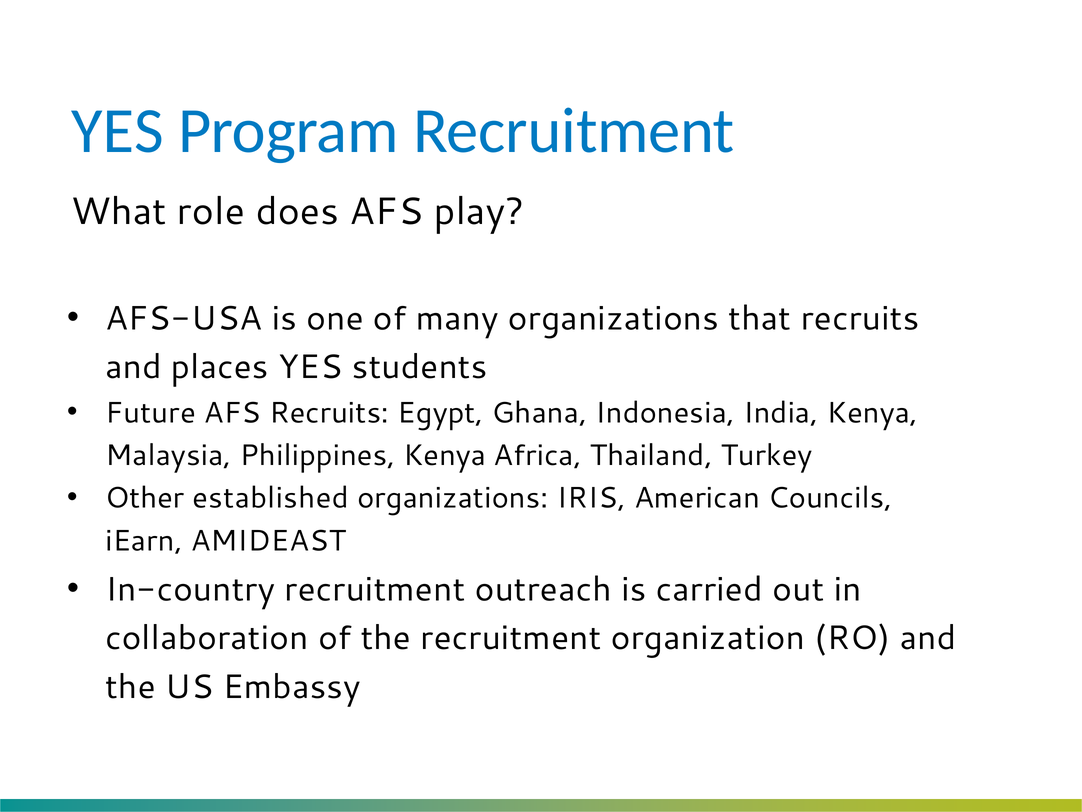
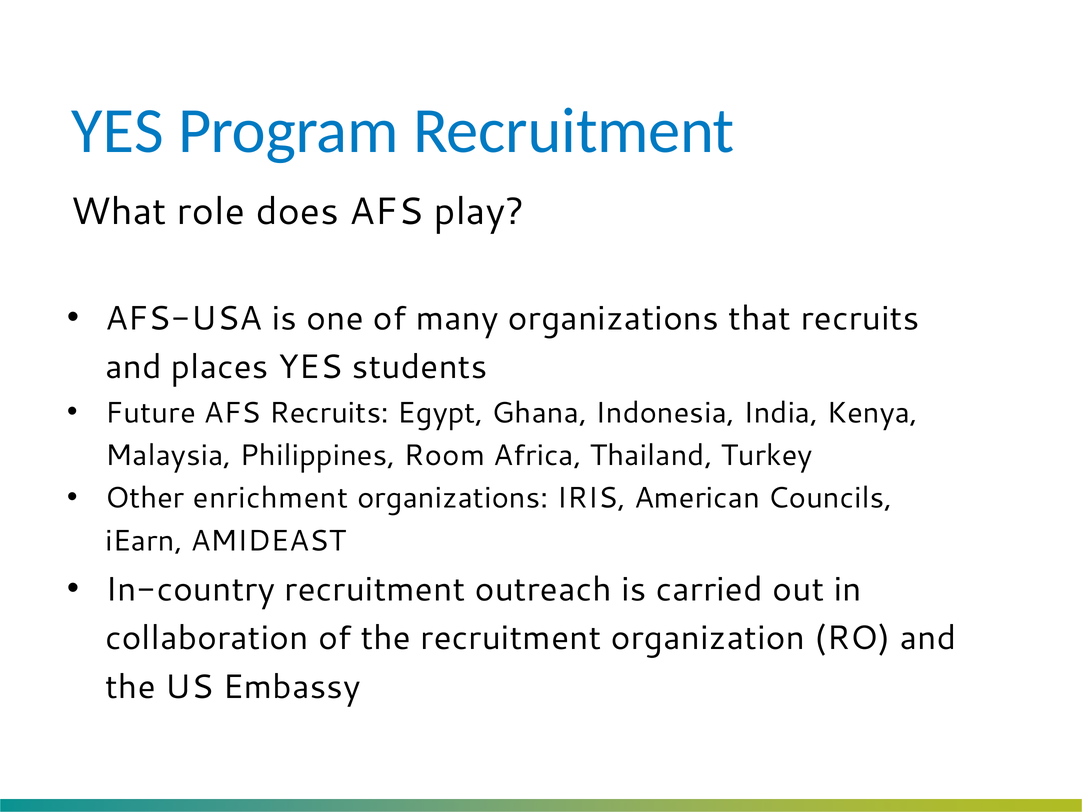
Philippines Kenya: Kenya -> Room
established: established -> enrichment
